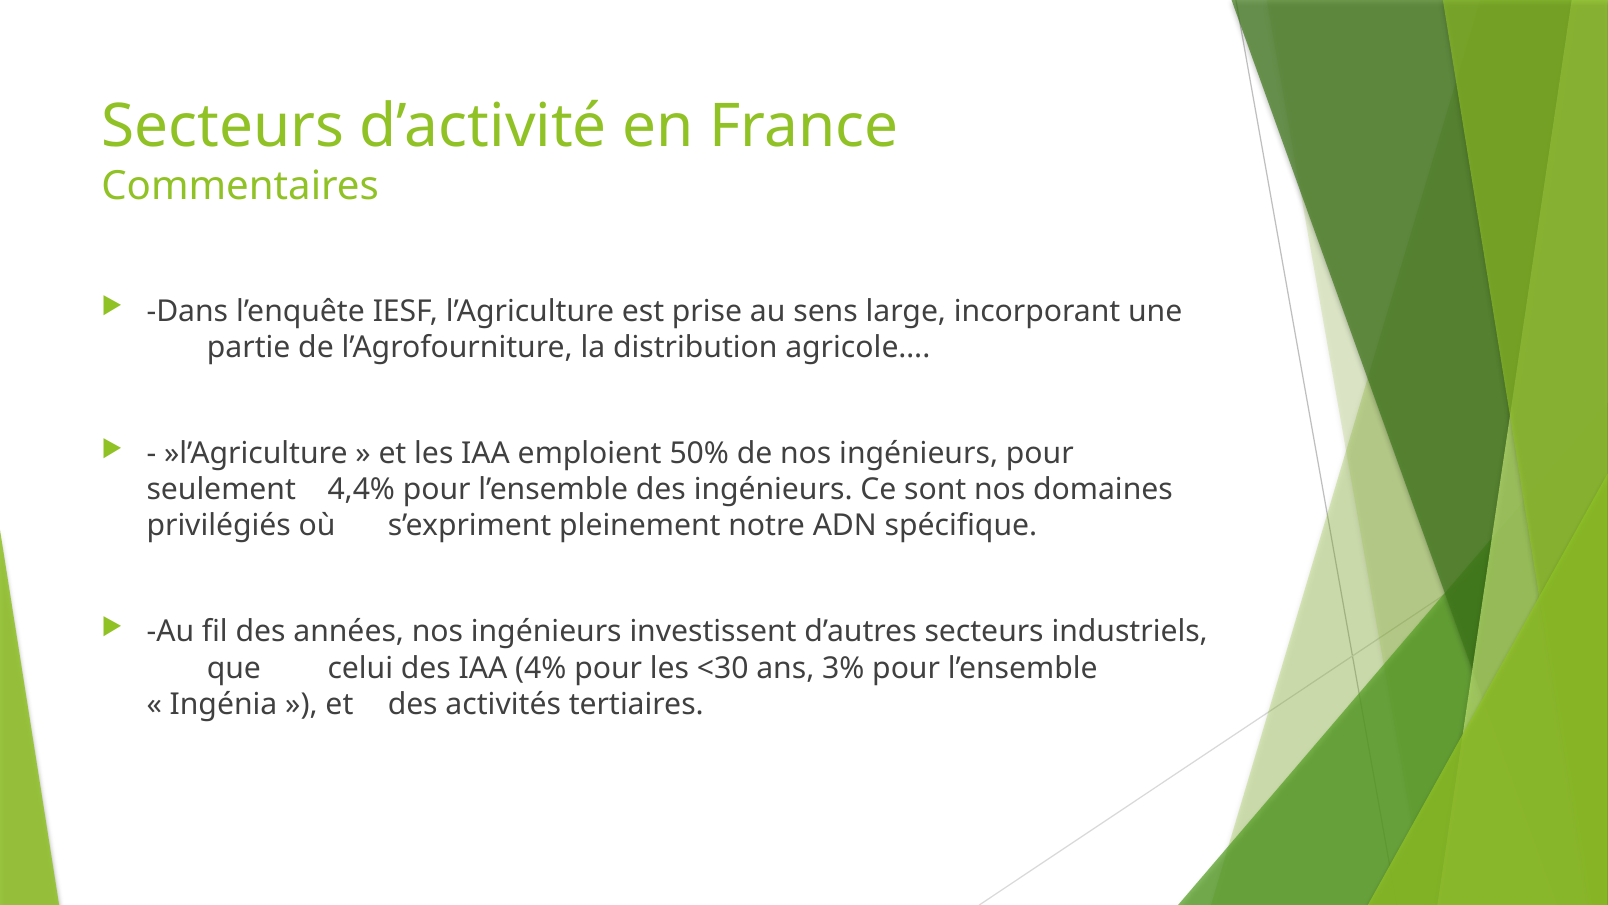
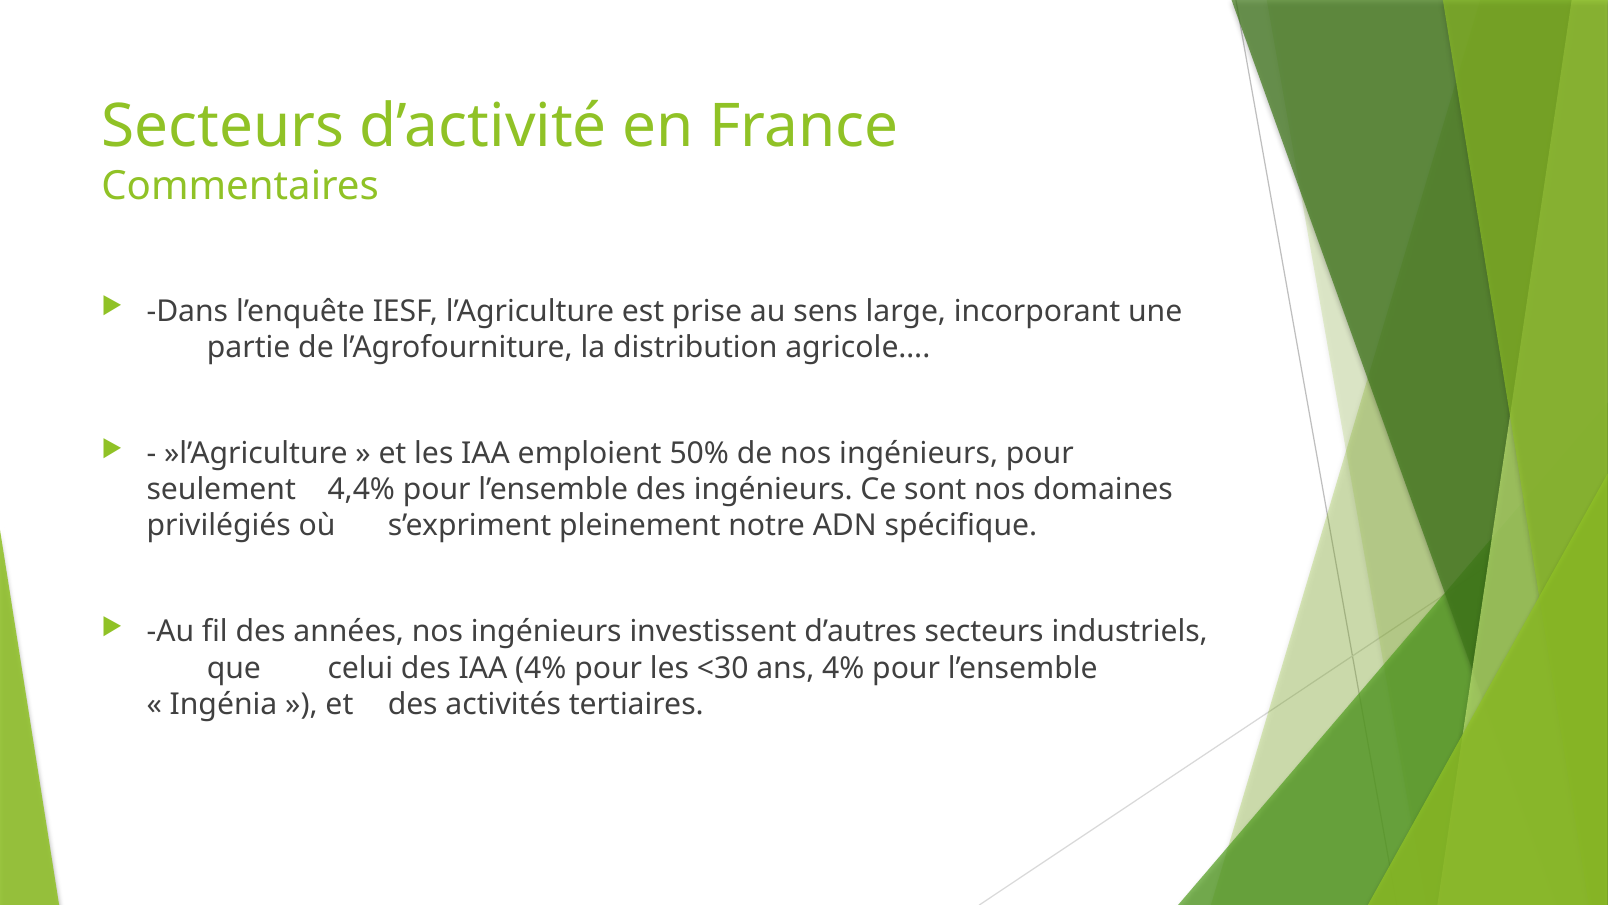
ans 3%: 3% -> 4%
